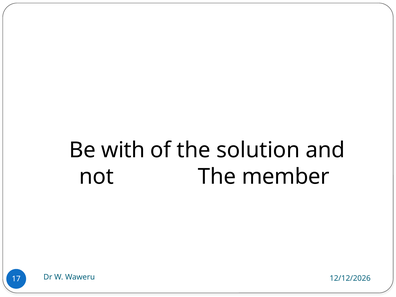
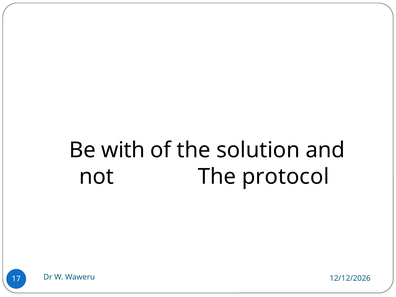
member: member -> protocol
